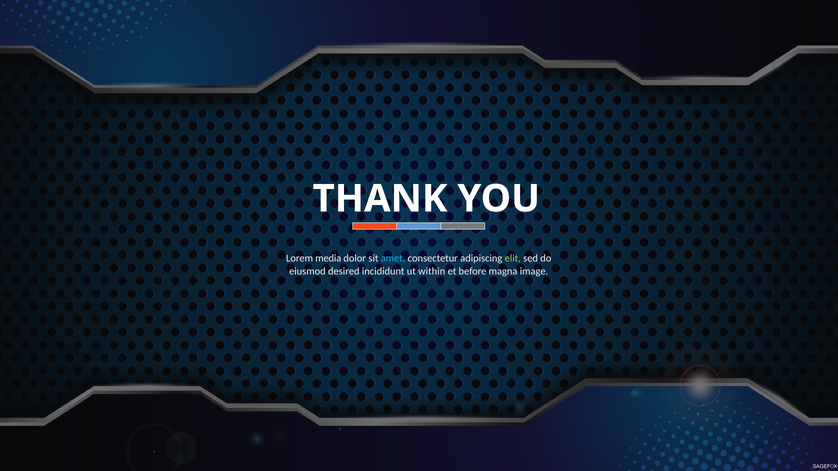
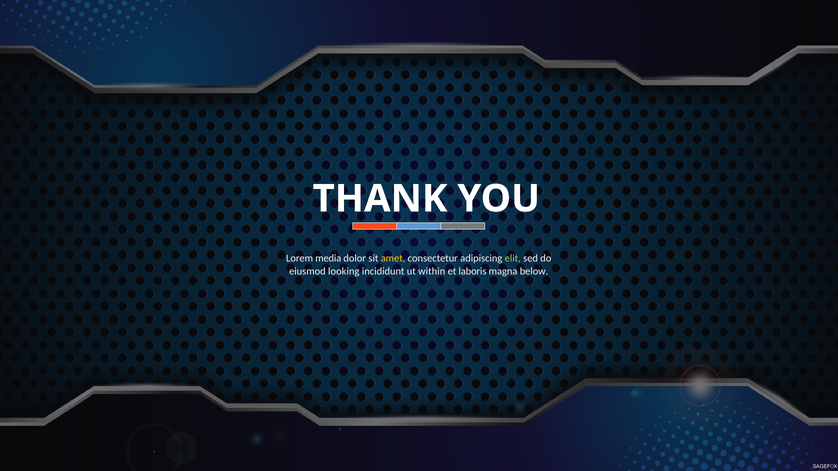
amet colour: light blue -> yellow
desired: desired -> looking
before: before -> laboris
image: image -> below
